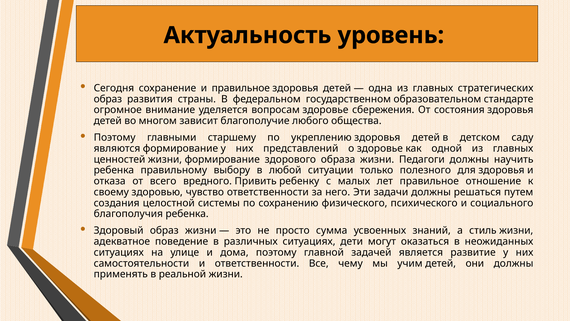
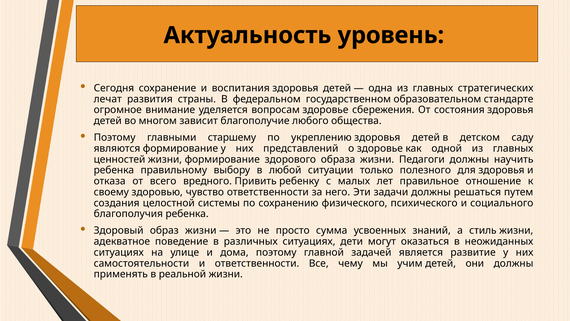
и правильное: правильное -> воспитания
образ at (108, 99): образ -> лечат
